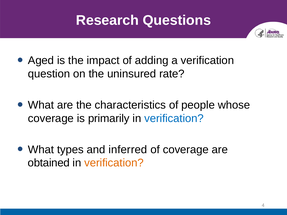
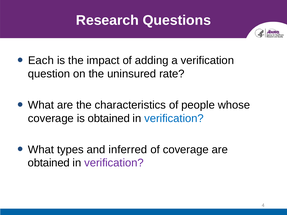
Aged: Aged -> Each
is primarily: primarily -> obtained
verification at (114, 163) colour: orange -> purple
